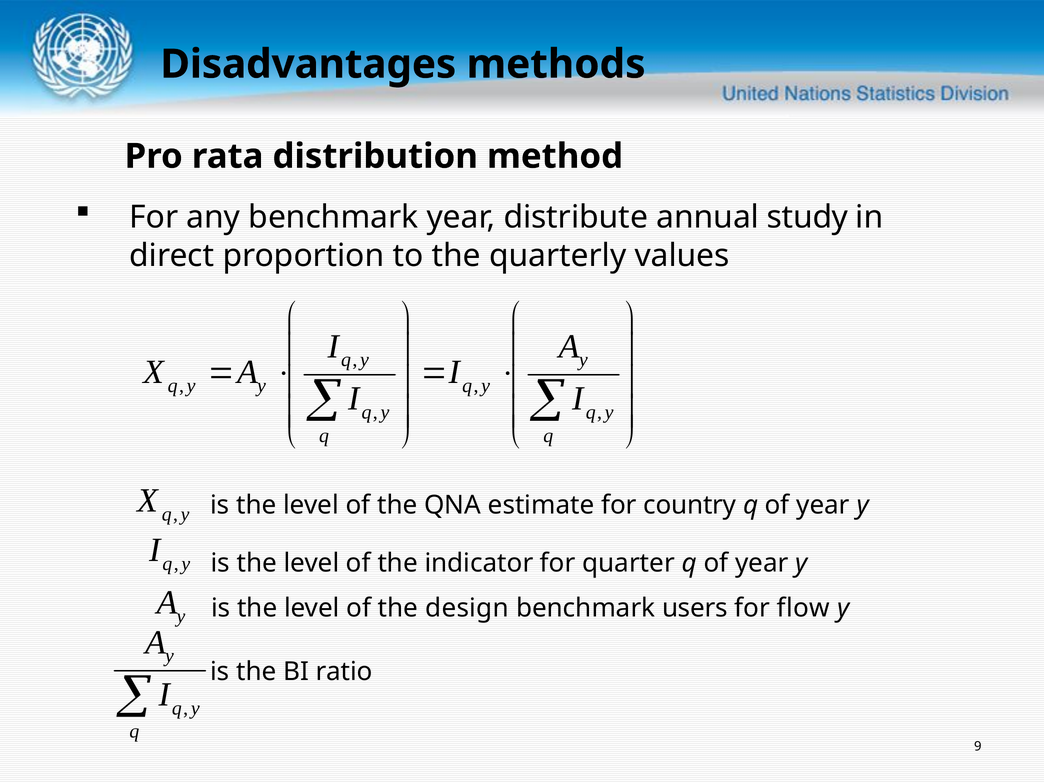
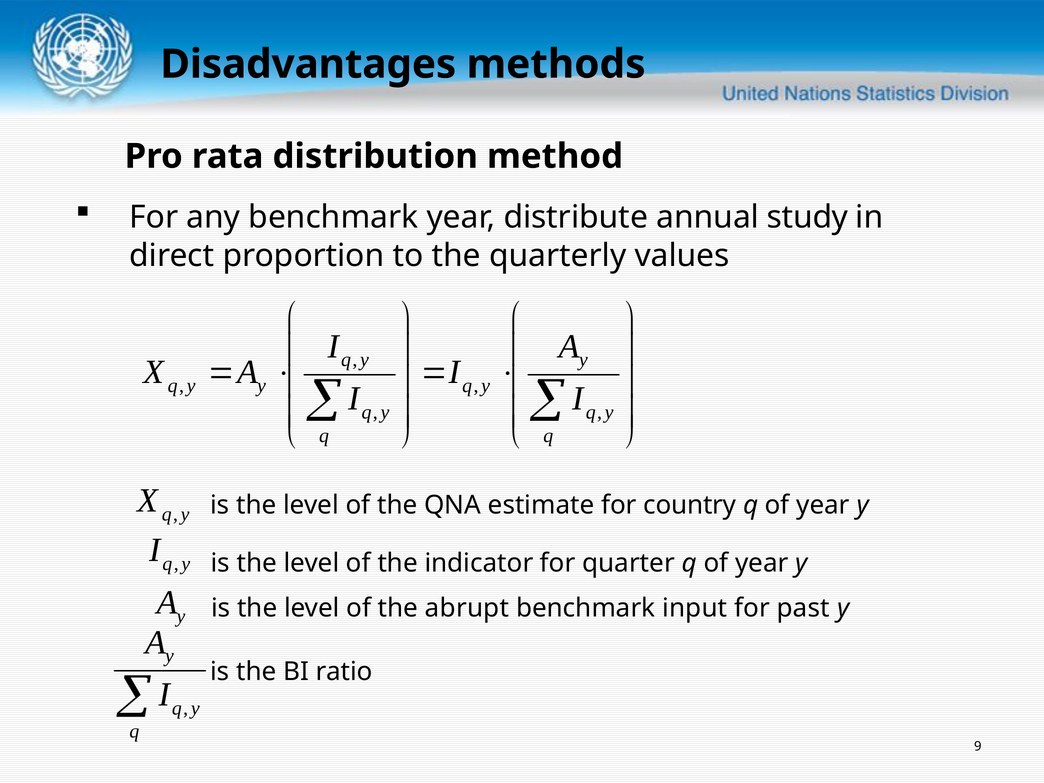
design: design -> abrupt
users: users -> input
flow: flow -> past
